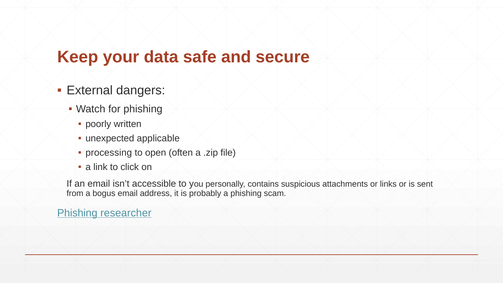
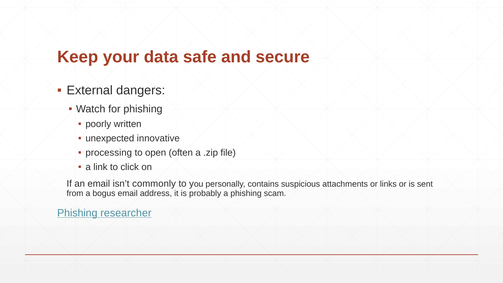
applicable: applicable -> innovative
accessible: accessible -> commonly
